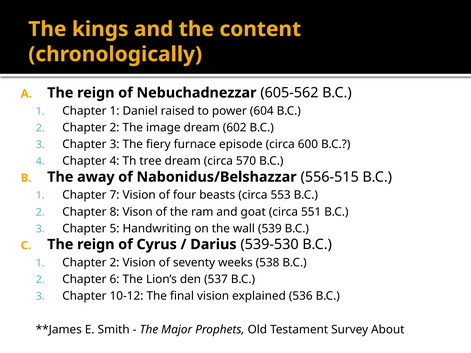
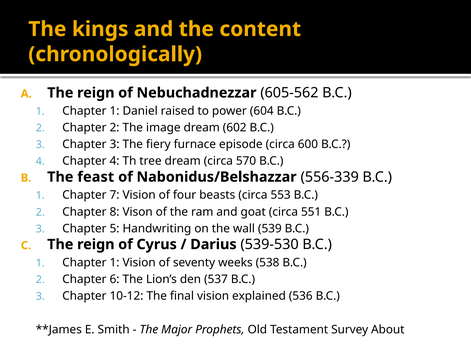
away: away -> feast
556-515: 556-515 -> 556-339
2 at (115, 263): 2 -> 1
